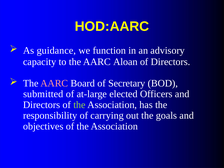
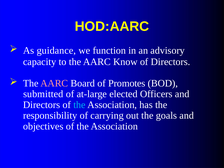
Aloan: Aloan -> Know
Secretary: Secretary -> Promotes
the at (79, 105) colour: light green -> light blue
